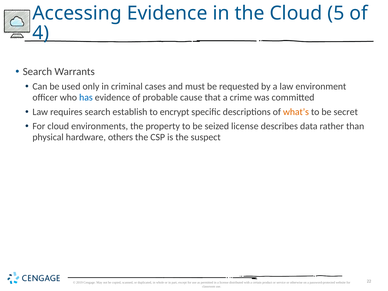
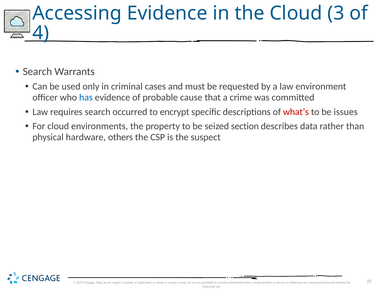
5: 5 -> 3
establish: establish -> occurred
what’s colour: orange -> red
secret: secret -> issues
seized license: license -> section
